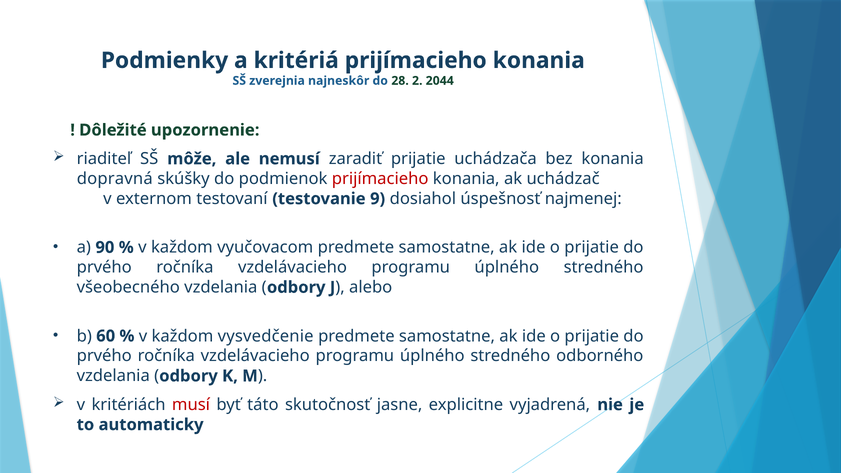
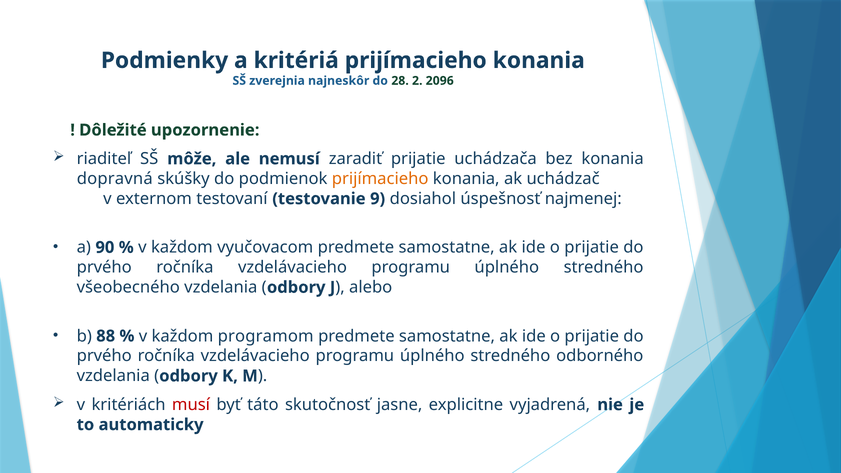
2044: 2044 -> 2096
prijímacieho at (380, 179) colour: red -> orange
60: 60 -> 88
vysvedčenie: vysvedčenie -> programom
